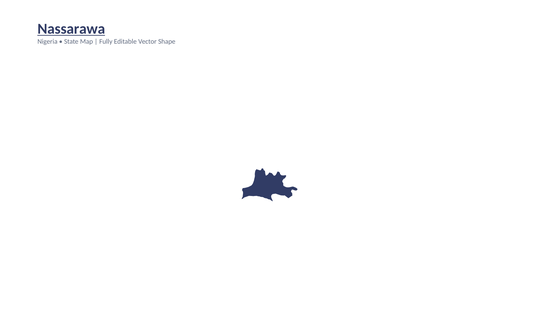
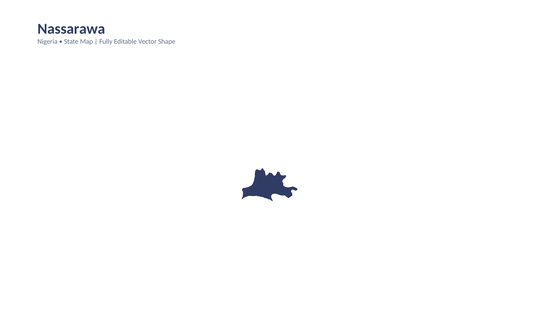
Nassarawa underline: present -> none
